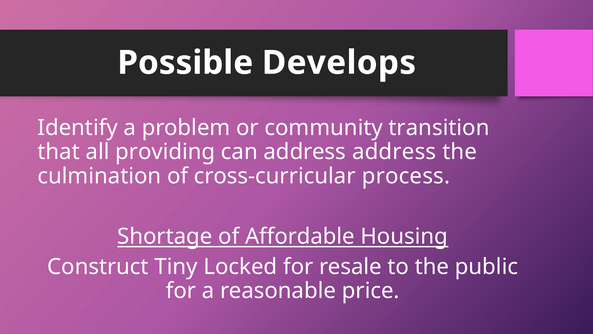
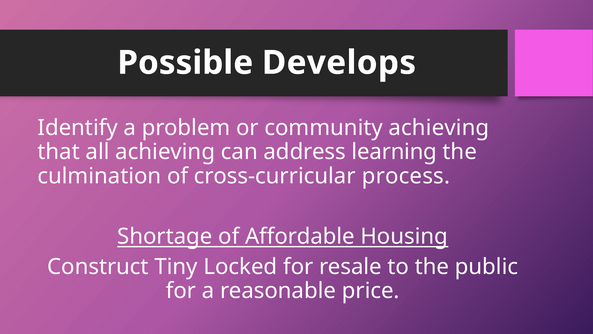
community transition: transition -> achieving
all providing: providing -> achieving
address address: address -> learning
